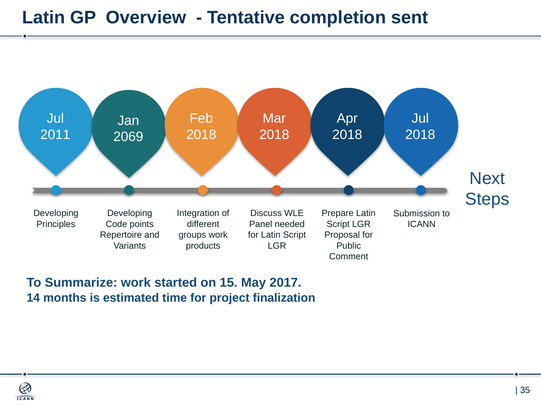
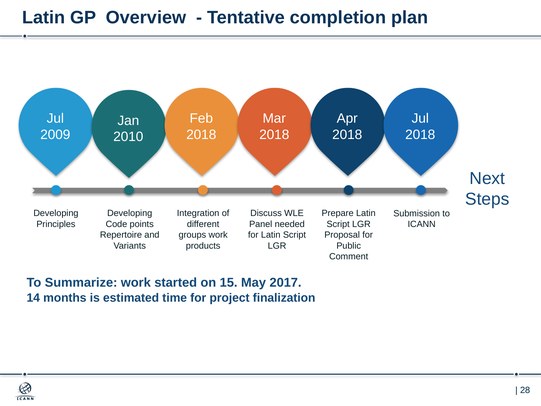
sent: sent -> plan
2011: 2011 -> 2009
2069: 2069 -> 2010
35: 35 -> 28
